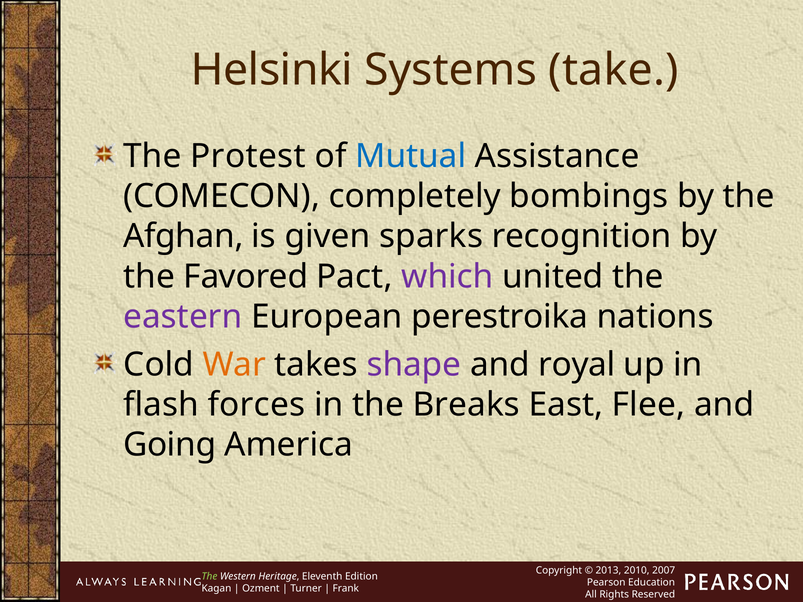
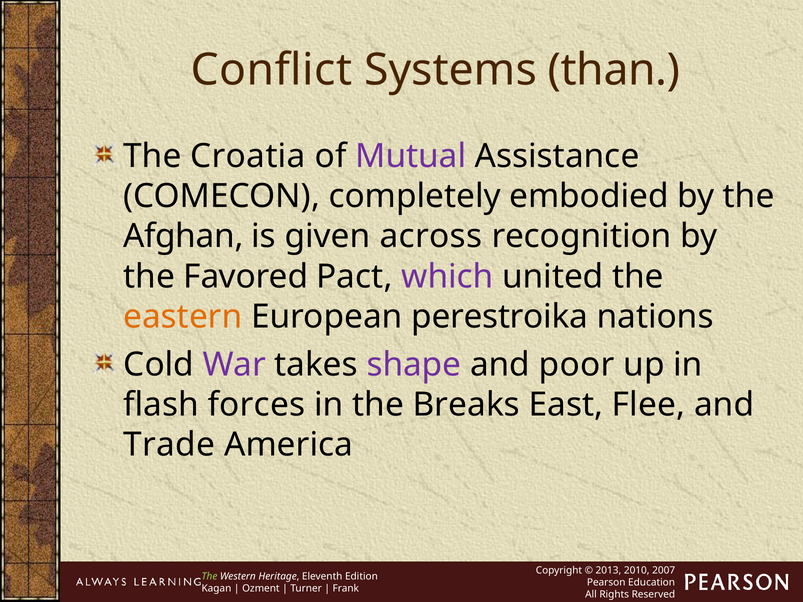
Helsinki: Helsinki -> Conflict
take: take -> than
Protest: Protest -> Croatia
Mutual colour: blue -> purple
bombings: bombings -> embodied
sparks: sparks -> across
eastern colour: purple -> orange
War colour: orange -> purple
royal: royal -> poor
Going: Going -> Trade
